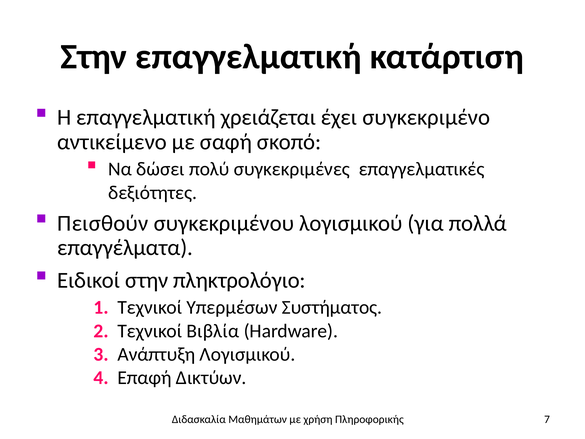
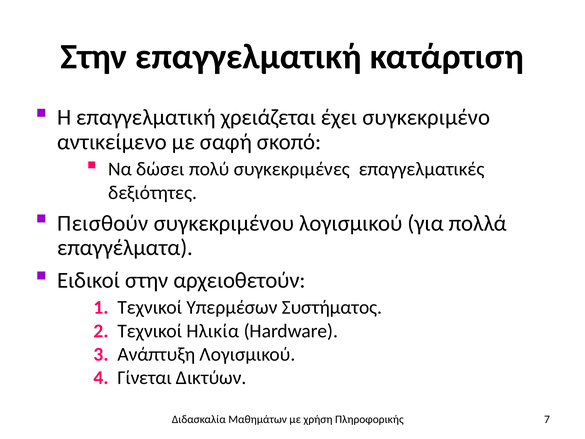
πληκτρολόγιο: πληκτρολόγιο -> αρχειοθετούν
Βιβλία: Βιβλία -> Ηλικία
Επαφή: Επαφή -> Γίνεται
